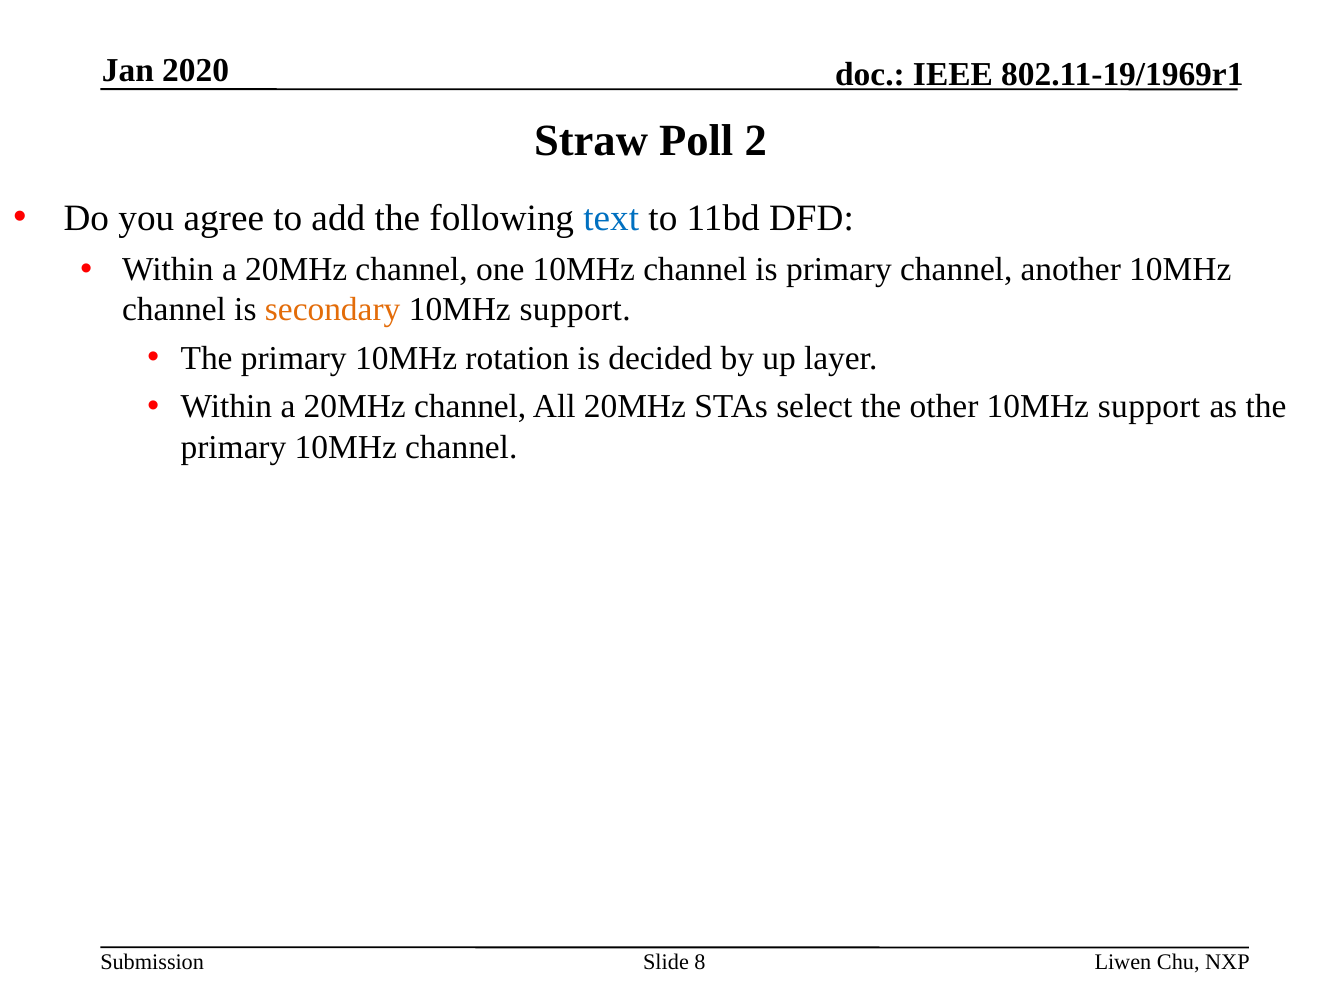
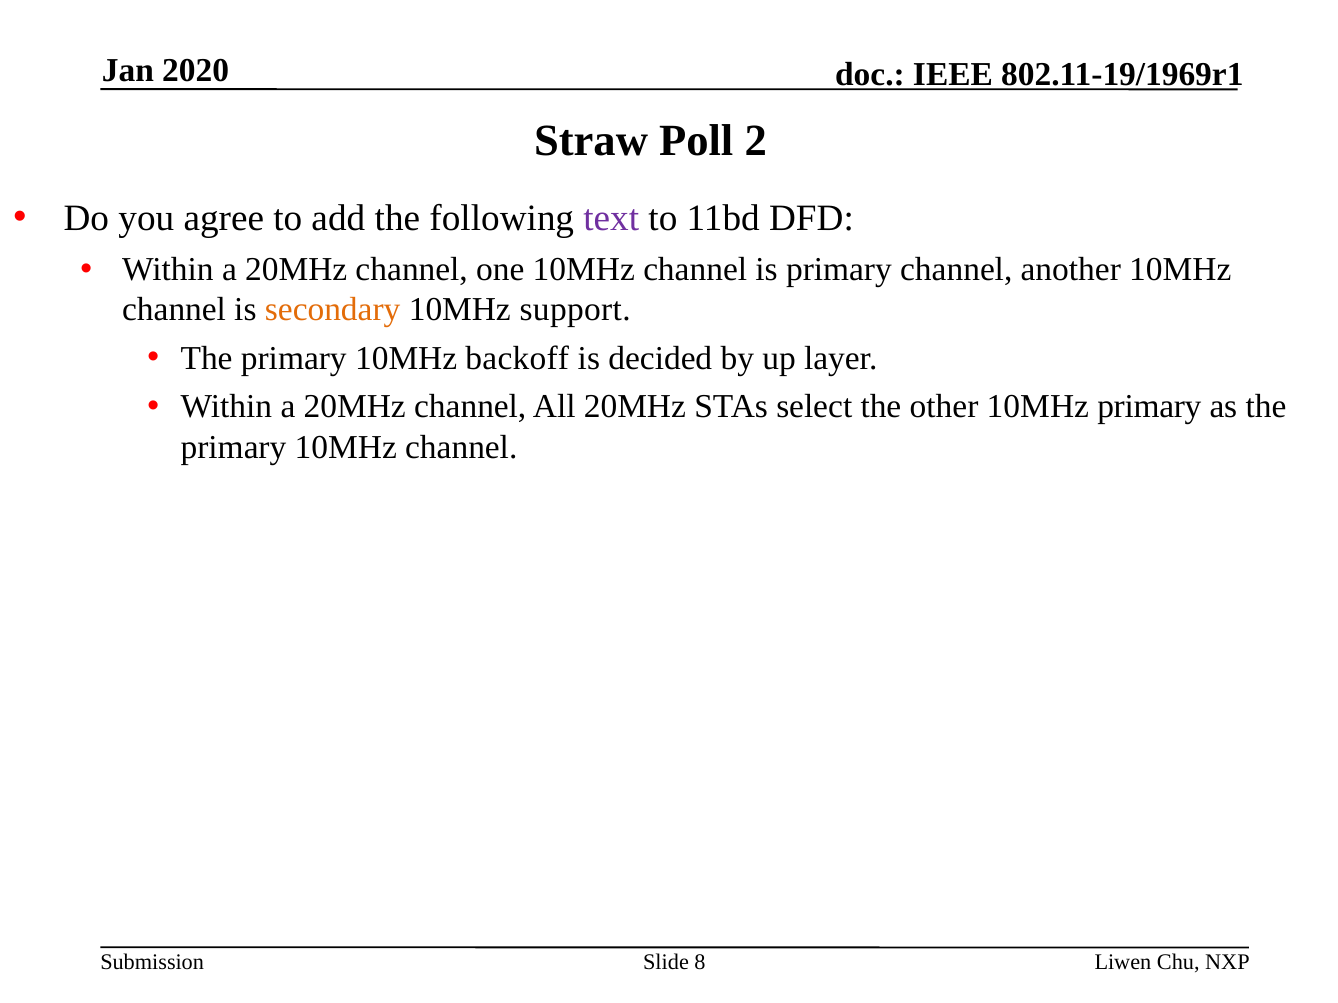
text colour: blue -> purple
rotation: rotation -> backoff
support at (1149, 407): support -> primary
